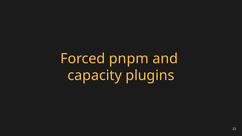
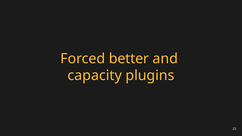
pnpm: pnpm -> better
